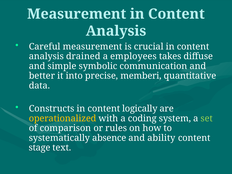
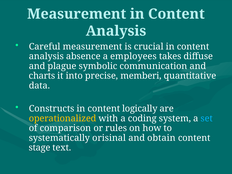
drained: drained -> absence
simple: simple -> plague
better: better -> charts
set colour: light green -> light blue
absence: absence -> orisinal
ability: ability -> obtain
